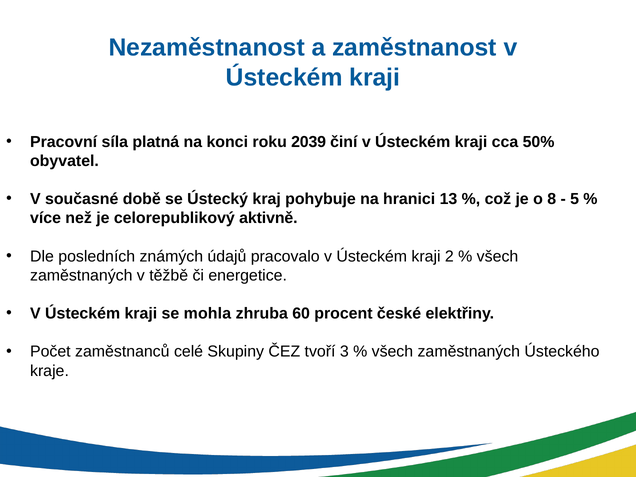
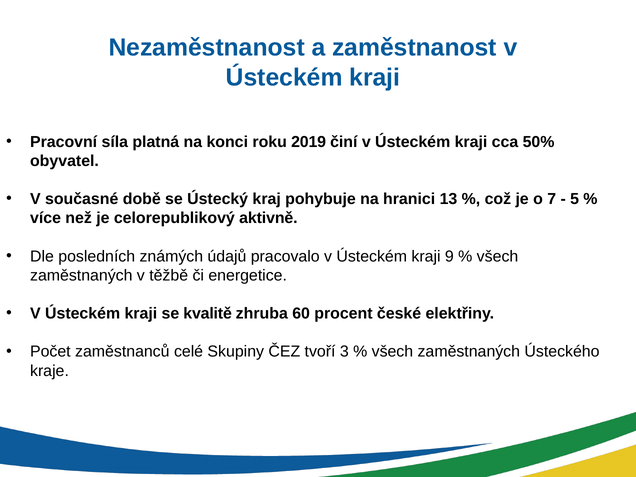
2039: 2039 -> 2019
8: 8 -> 7
2: 2 -> 9
mohla: mohla -> kvalitě
